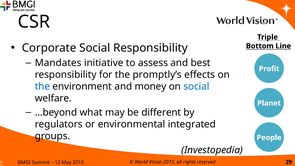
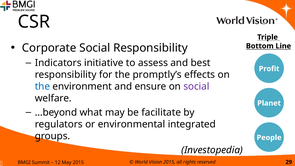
Mandates: Mandates -> Indicators
money: money -> ensure
social at (196, 86) colour: blue -> purple
different: different -> facilitate
